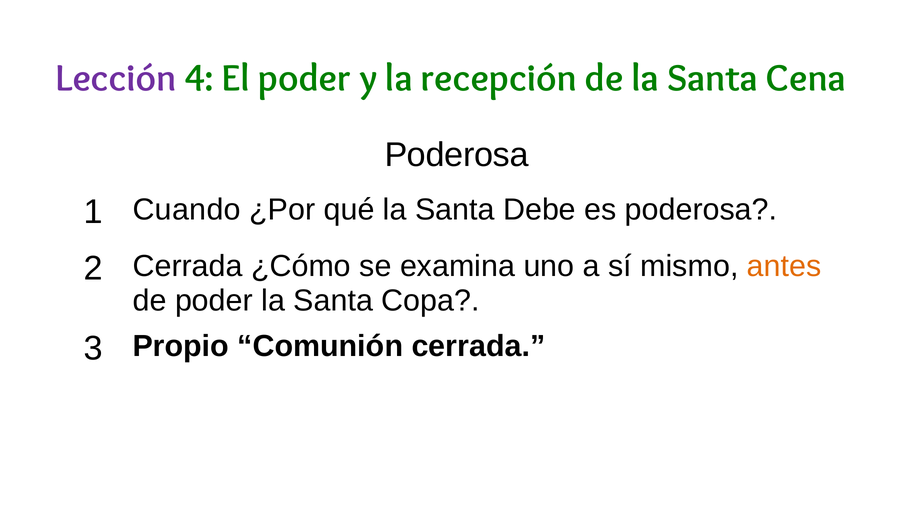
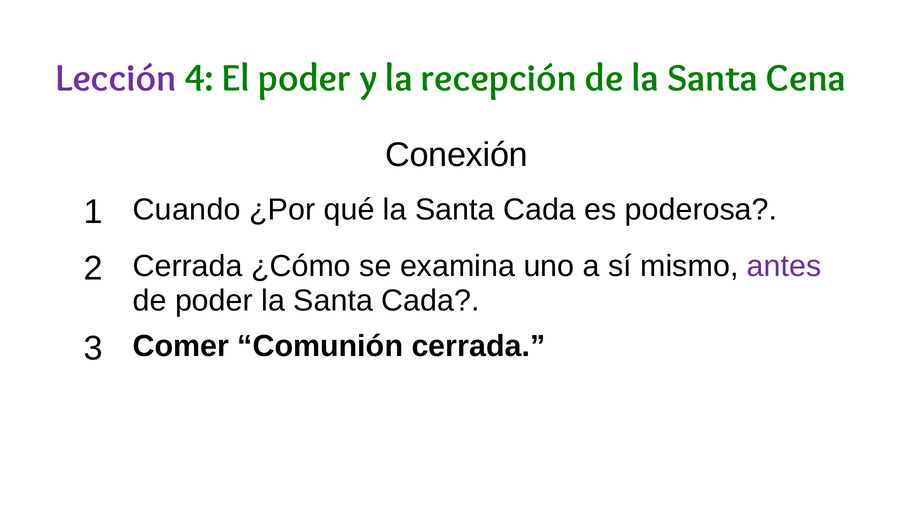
Poderosa at (457, 155): Poderosa -> Conexión
qué la Santa Debe: Debe -> Cada
antes colour: orange -> purple
Copa at (430, 300): Copa -> Cada
Propio: Propio -> Comer
